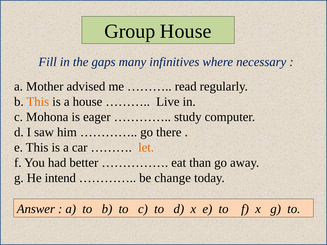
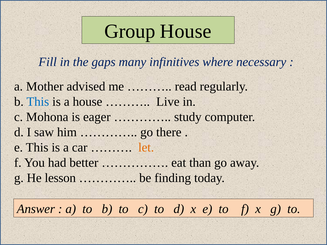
This at (38, 102) colour: orange -> blue
intend: intend -> lesson
change: change -> finding
